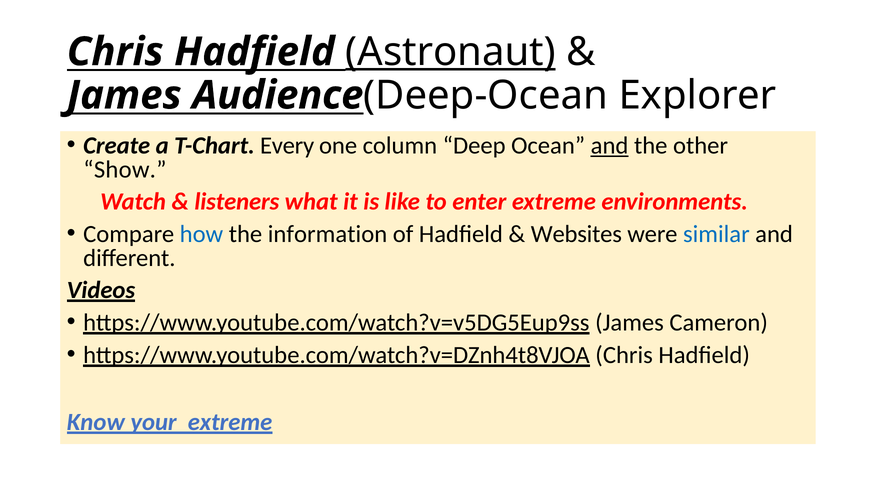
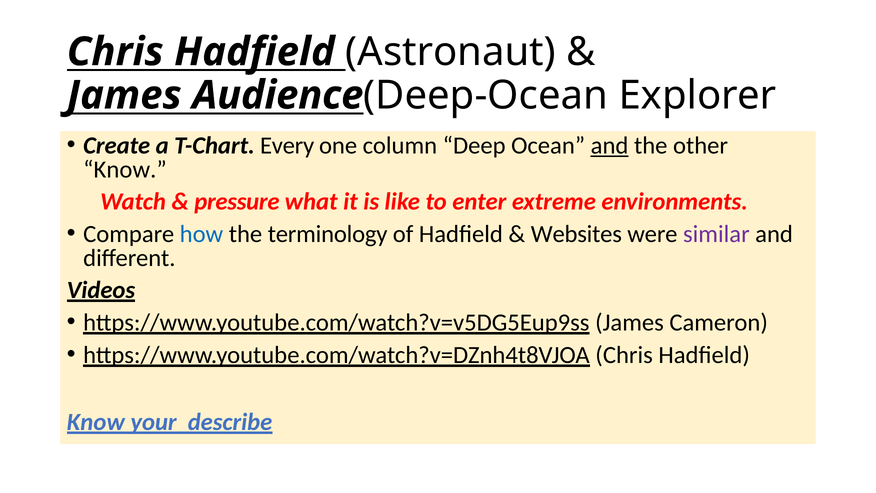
Astronaut underline: present -> none
Show at (125, 169): Show -> Know
listeners: listeners -> pressure
information: information -> terminology
similar colour: blue -> purple
your extreme: extreme -> describe
